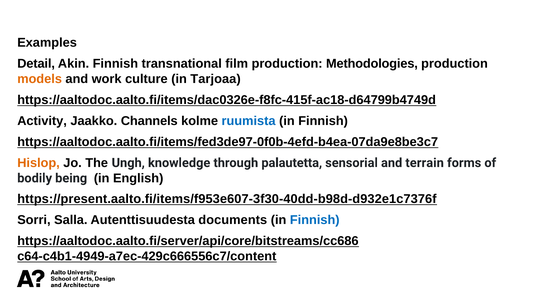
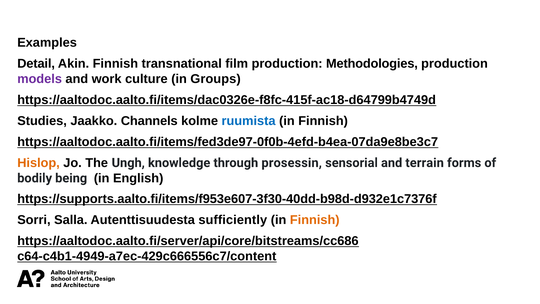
models colour: orange -> purple
Tarjoaa: Tarjoaa -> Groups
Activity: Activity -> Studies
palautetta: palautetta -> prosessin
https://present.aalto.fi/items/f953e607-3f30-40dd-b98d-d932e1c7376f: https://present.aalto.fi/items/f953e607-3f30-40dd-b98d-d932e1c7376f -> https://supports.aalto.fi/items/f953e607-3f30-40dd-b98d-d932e1c7376f
documents: documents -> sufficiently
Finnish at (315, 220) colour: blue -> orange
